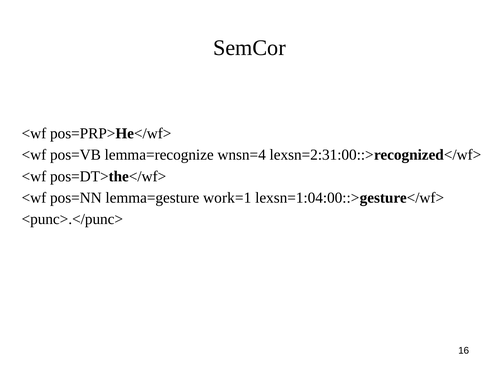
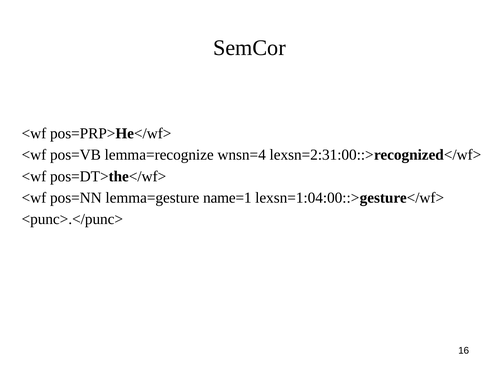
work=1: work=1 -> name=1
